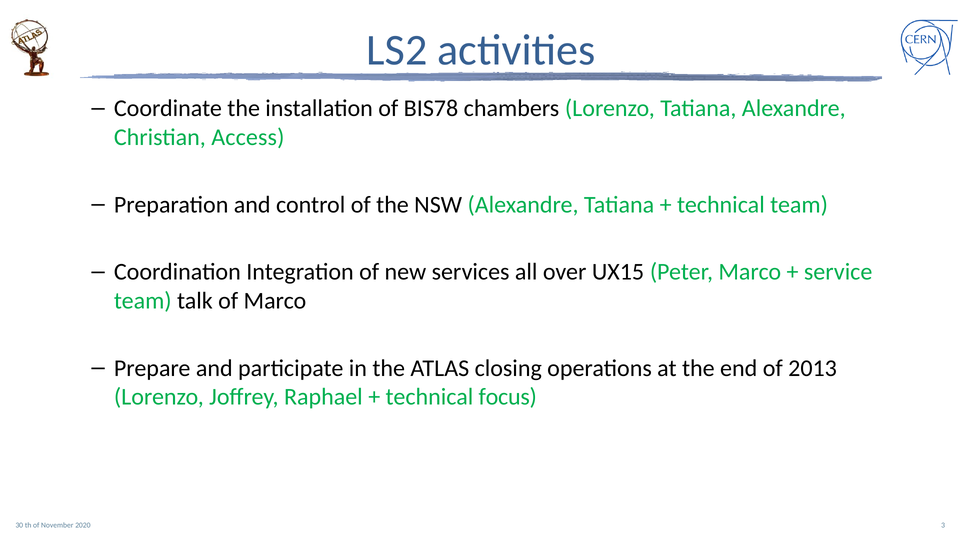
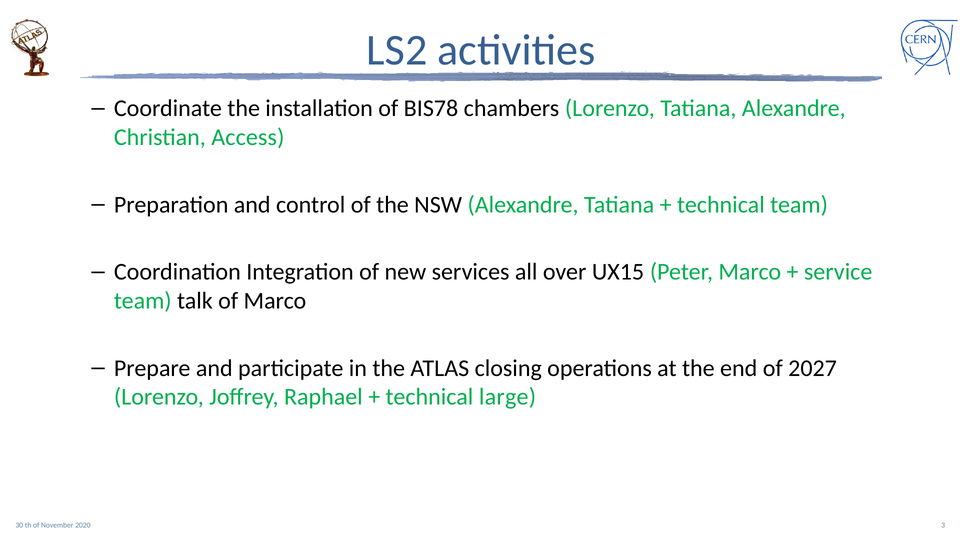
2013: 2013 -> 2027
focus: focus -> large
